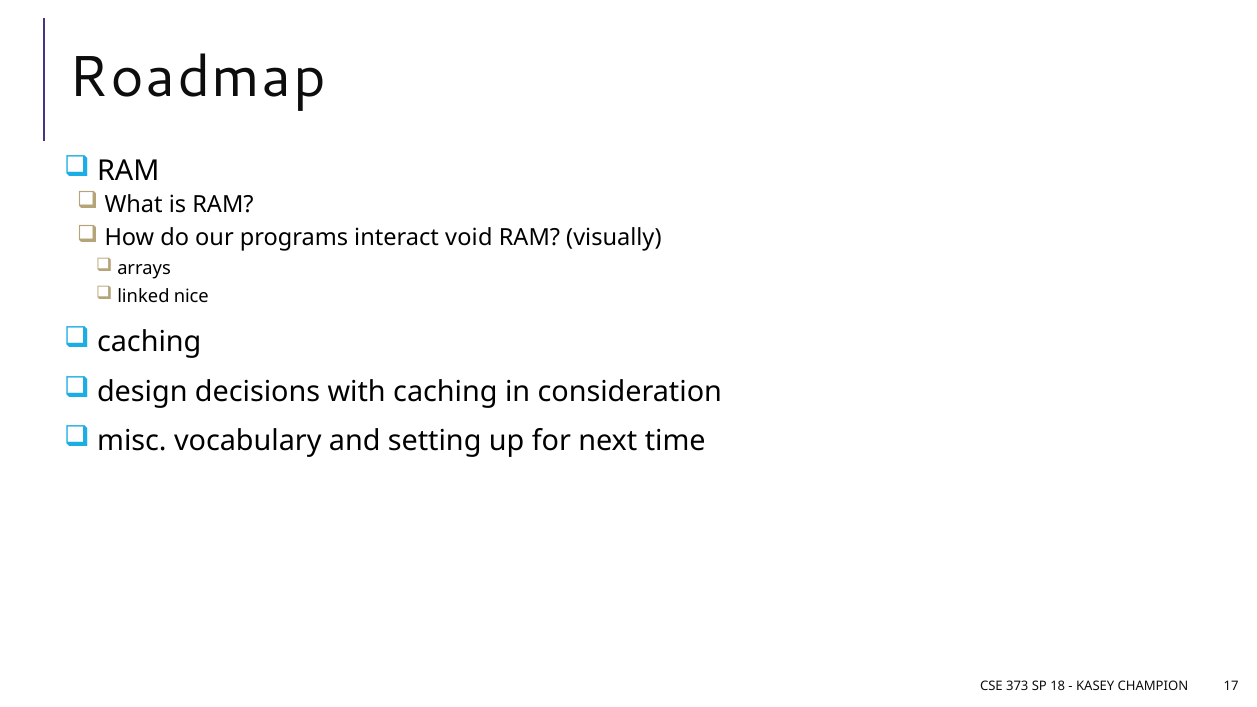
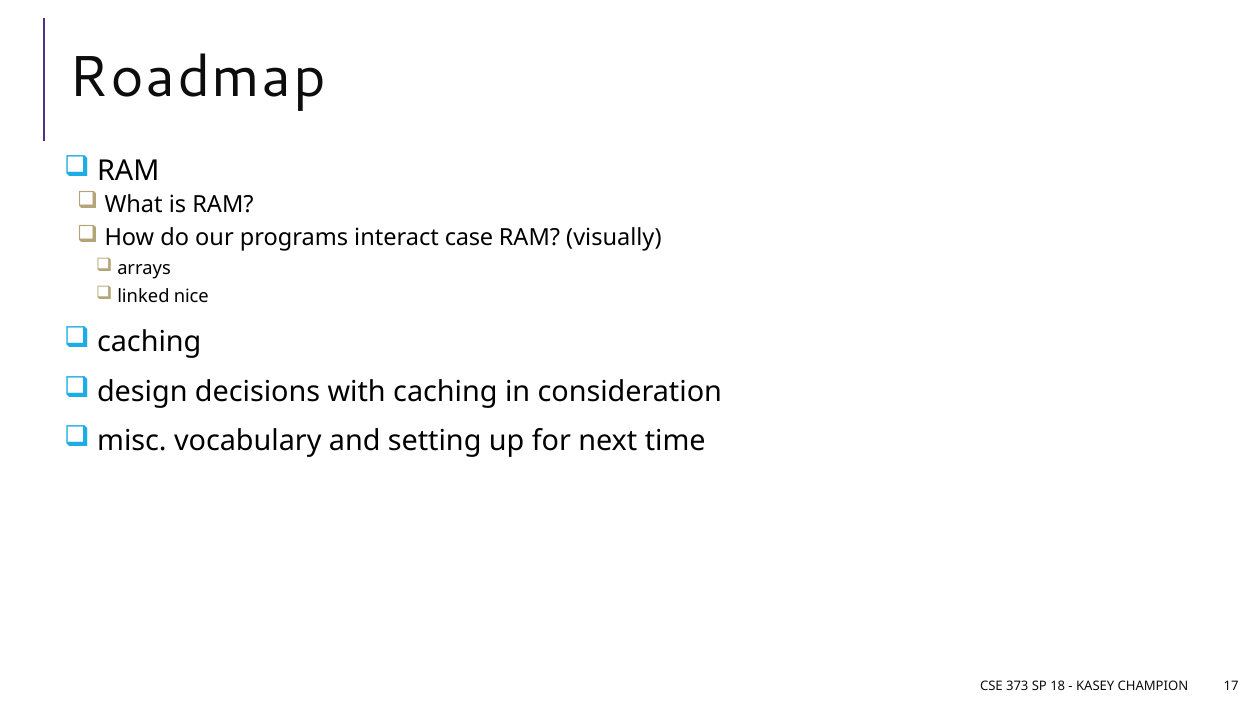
void: void -> case
